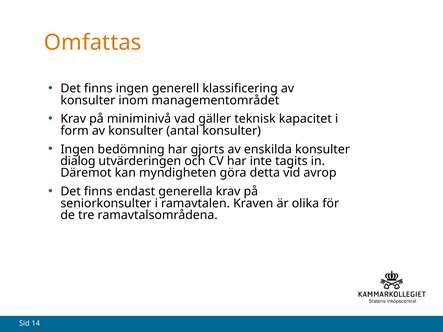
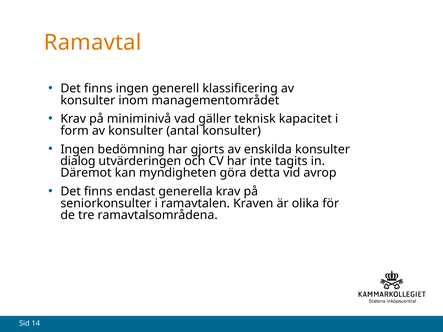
Omfattas: Omfattas -> Ramavtal
